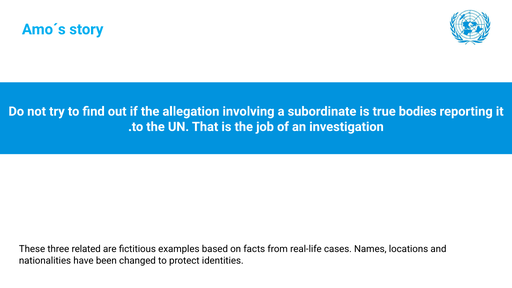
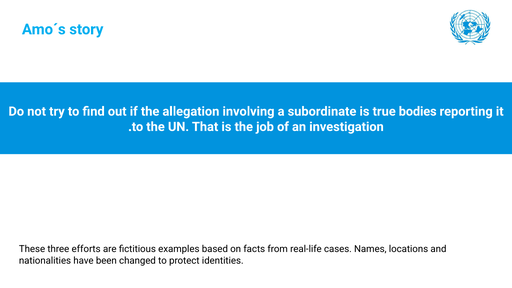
related: related -> efforts
